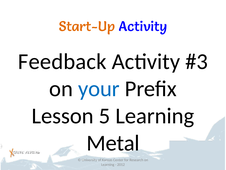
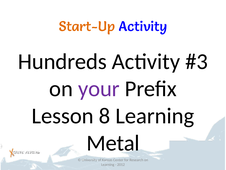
Feedback: Feedback -> Hundreds
your colour: blue -> purple
5: 5 -> 8
